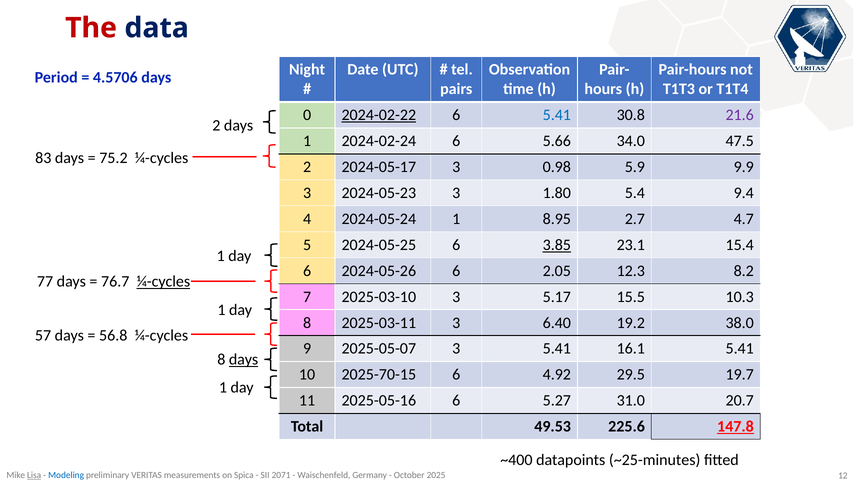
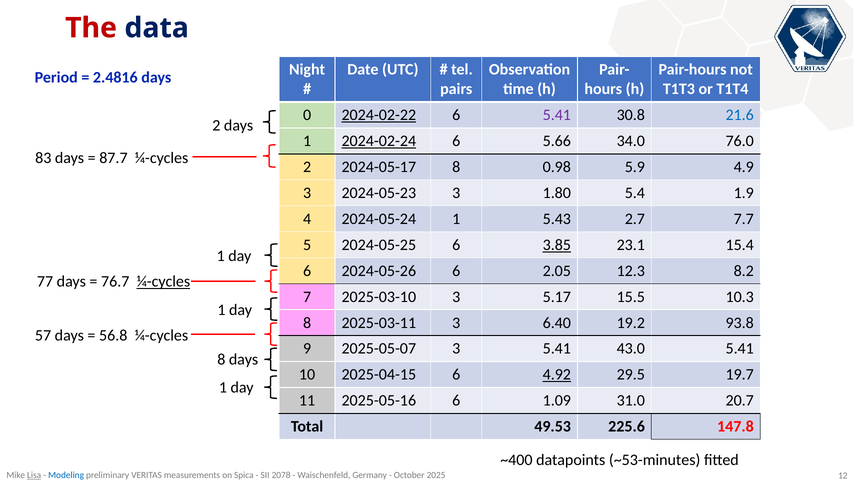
4.5706: 4.5706 -> 2.4816
5.41 at (557, 115) colour: blue -> purple
21.6 colour: purple -> blue
2024-02-24 underline: none -> present
47.5: 47.5 -> 76.0
75.2: 75.2 -> 87.7
2024-05-17 3: 3 -> 8
9.9: 9.9 -> 4.9
9.4: 9.4 -> 1.9
8.95: 8.95 -> 5.43
4.7: 4.7 -> 7.7
38.0: 38.0 -> 93.8
16.1: 16.1 -> 43.0
days at (244, 360) underline: present -> none
2025-70-15: 2025-70-15 -> 2025-04-15
4.92 underline: none -> present
5.27: 5.27 -> 1.09
147.8 underline: present -> none
~25-minutes: ~25-minutes -> ~53-minutes
2071: 2071 -> 2078
